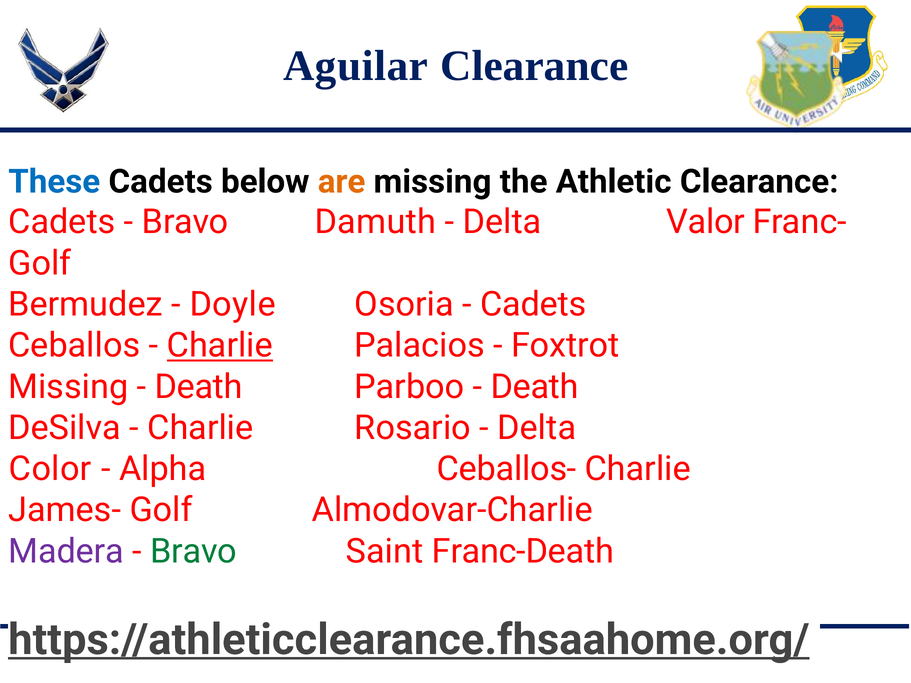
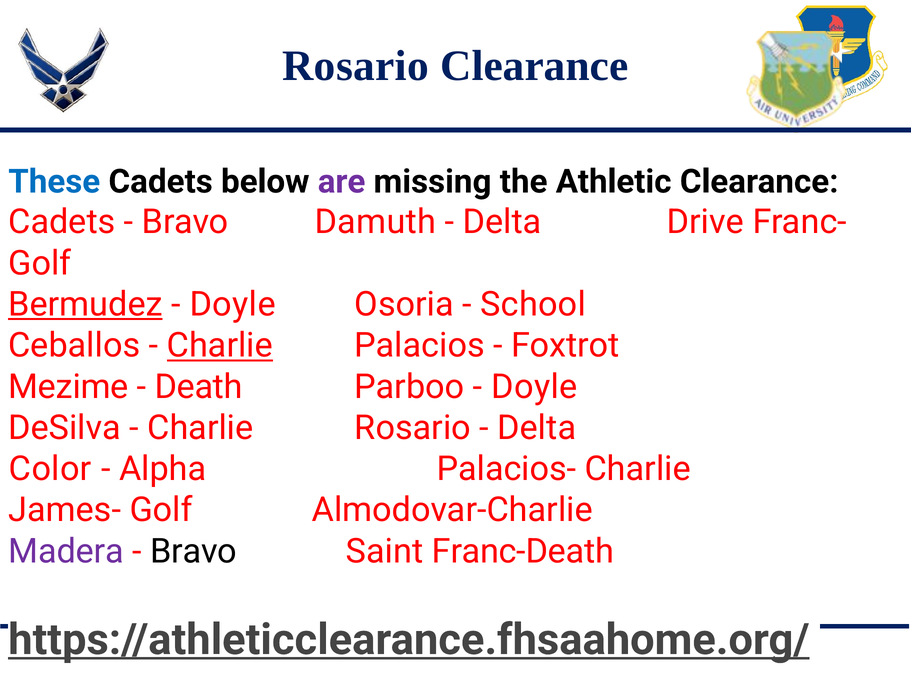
Aguilar at (356, 66): Aguilar -> Rosario
are colour: orange -> purple
Valor: Valor -> Drive
Bermudez underline: none -> present
Cadets at (533, 305): Cadets -> School
Missing at (68, 387): Missing -> Mezime
Death at (535, 387): Death -> Doyle
Ceballos-: Ceballos- -> Palacios-
Bravo at (194, 551) colour: green -> black
